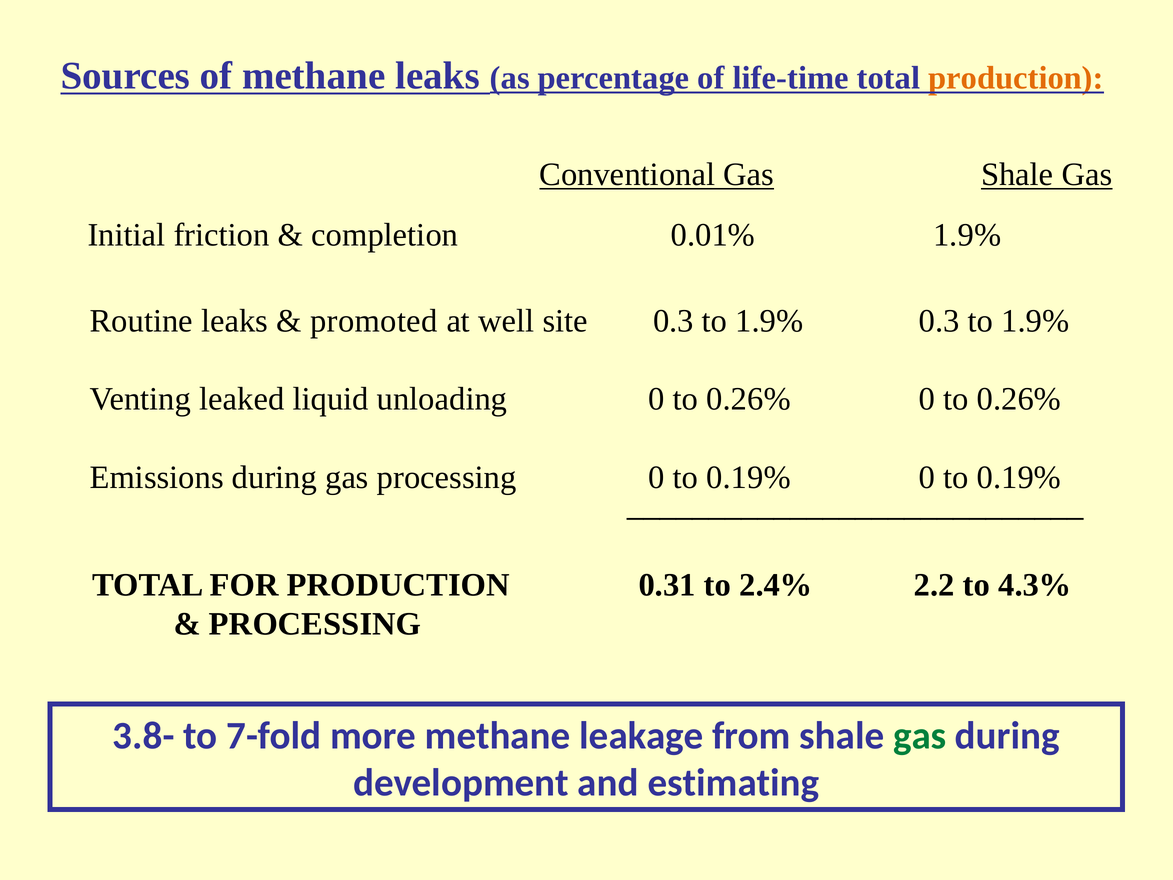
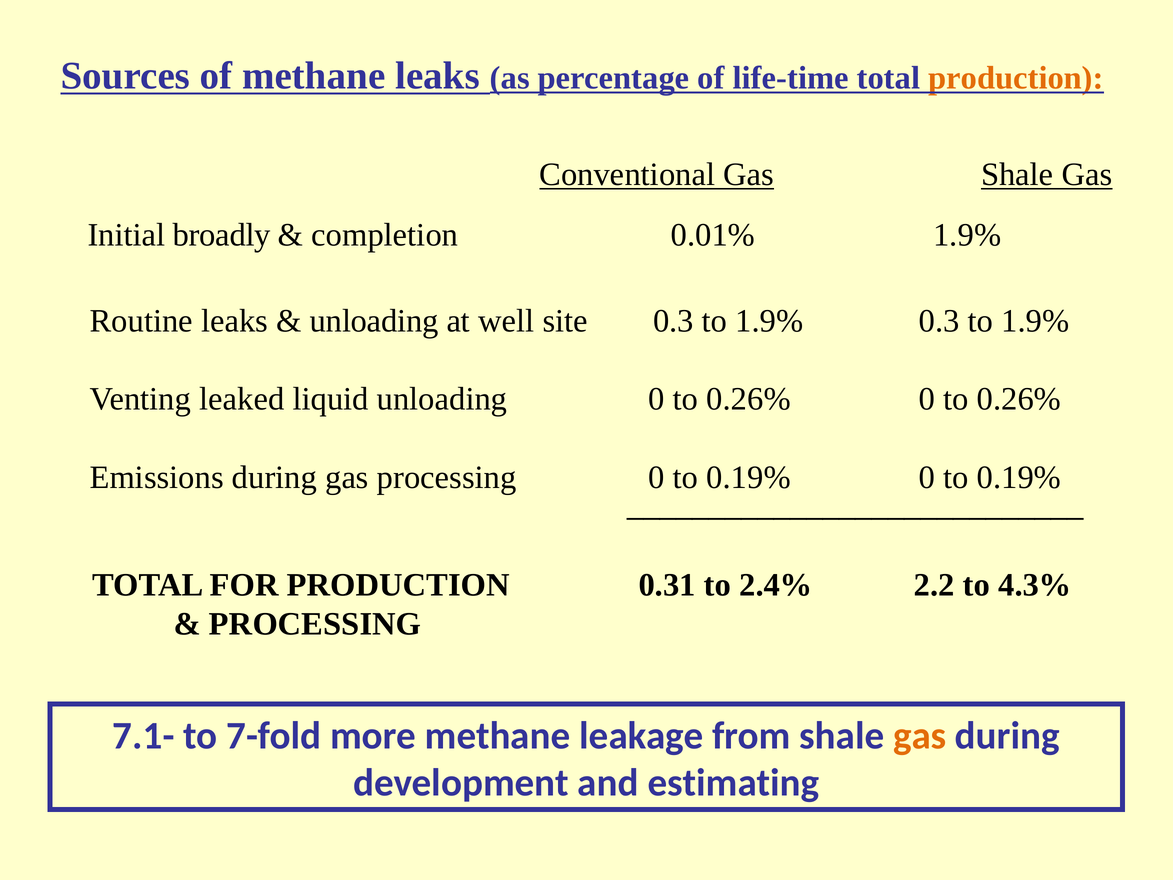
friction: friction -> broadly
promoted at (374, 321): promoted -> unloading
3.8-: 3.8- -> 7.1-
gas at (920, 736) colour: green -> orange
